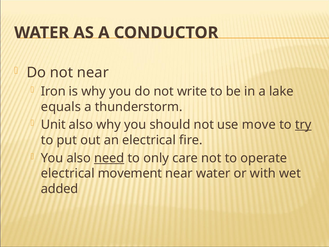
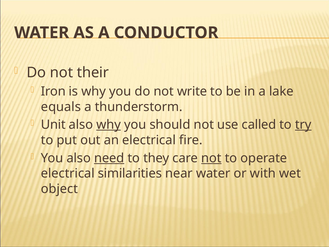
not near: near -> their
why at (109, 125) underline: none -> present
move: move -> called
only: only -> they
not at (211, 158) underline: none -> present
movement: movement -> similarities
added: added -> object
